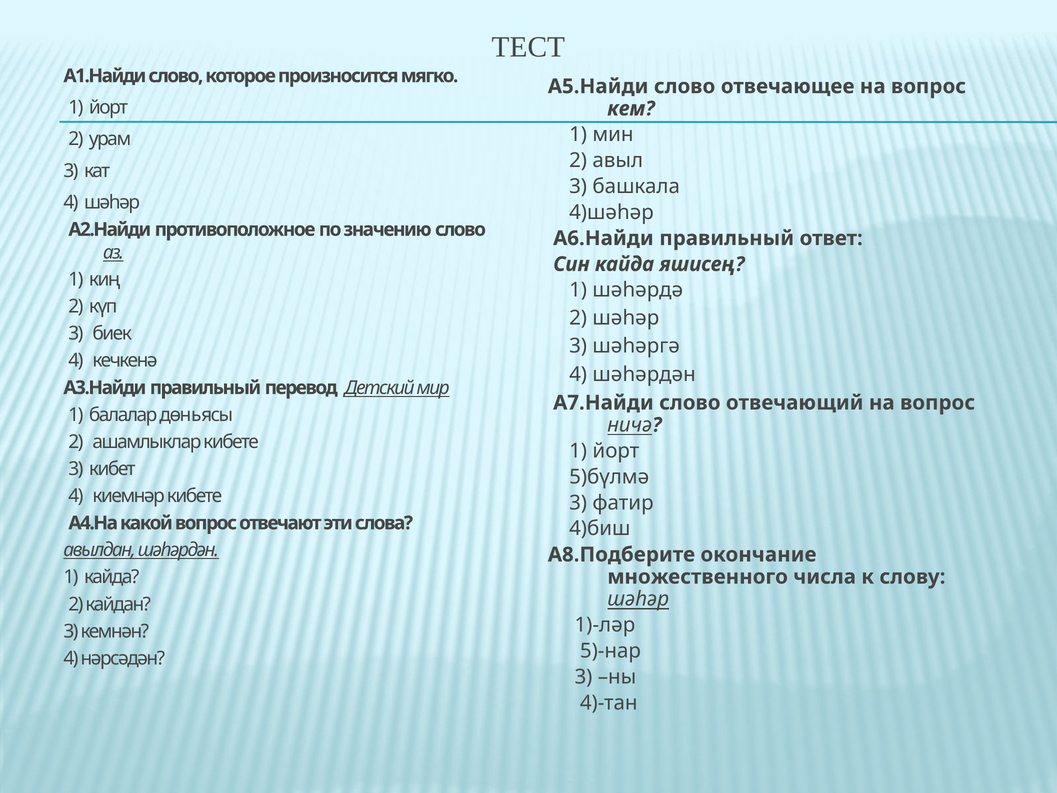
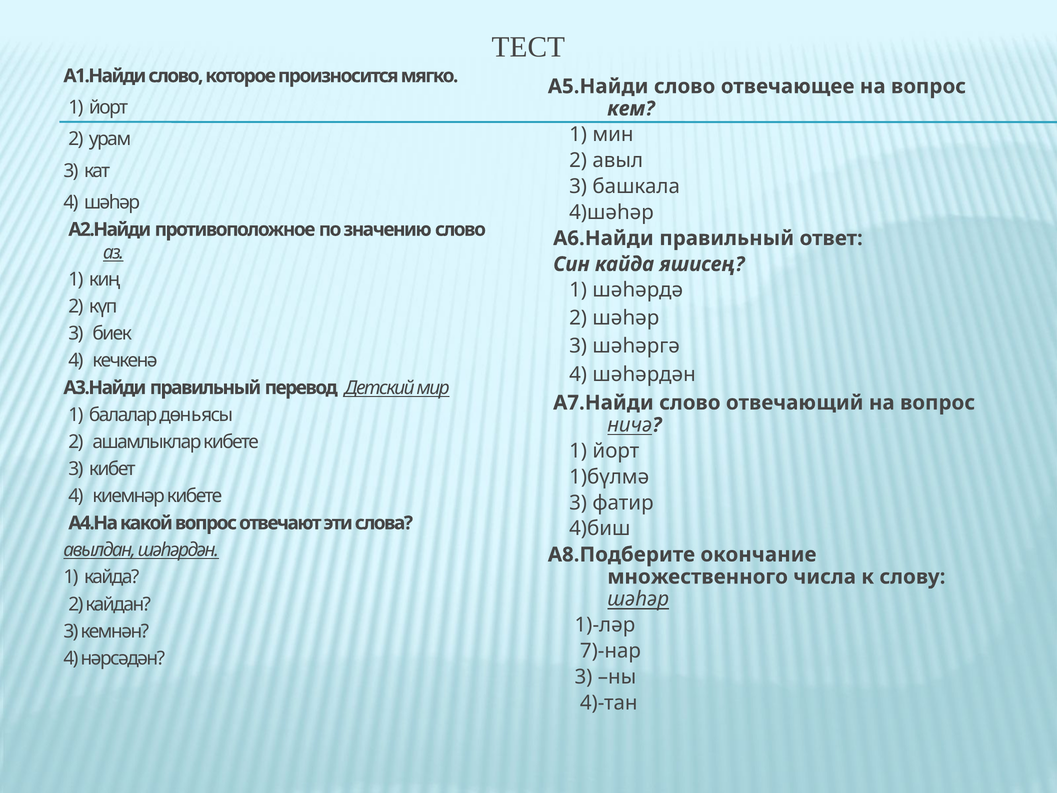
5)бүлмә: 5)бүлмә -> 1)бүлмә
5)-нар: 5)-нар -> 7)-нар
